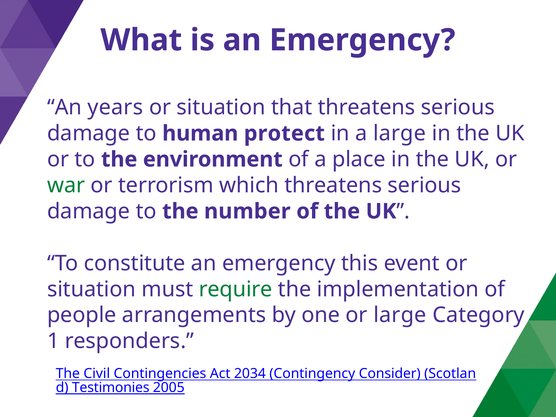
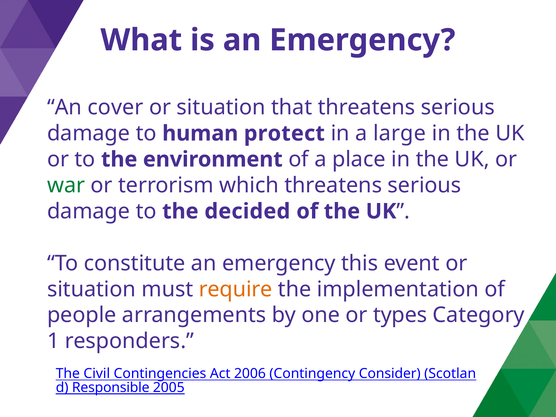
years: years -> cover
number: number -> decided
require colour: green -> orange
or large: large -> types
2034: 2034 -> 2006
Testimonies: Testimonies -> Responsible
